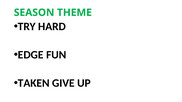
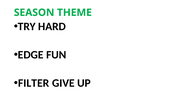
TAKEN: TAKEN -> FILTER
